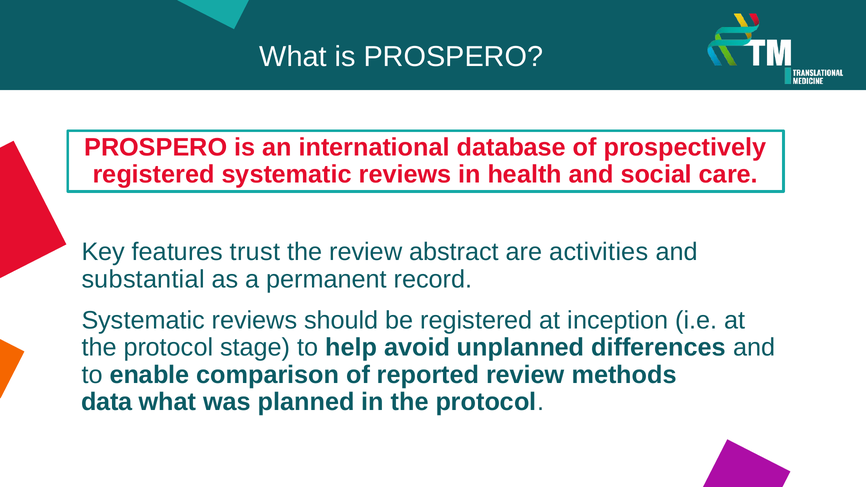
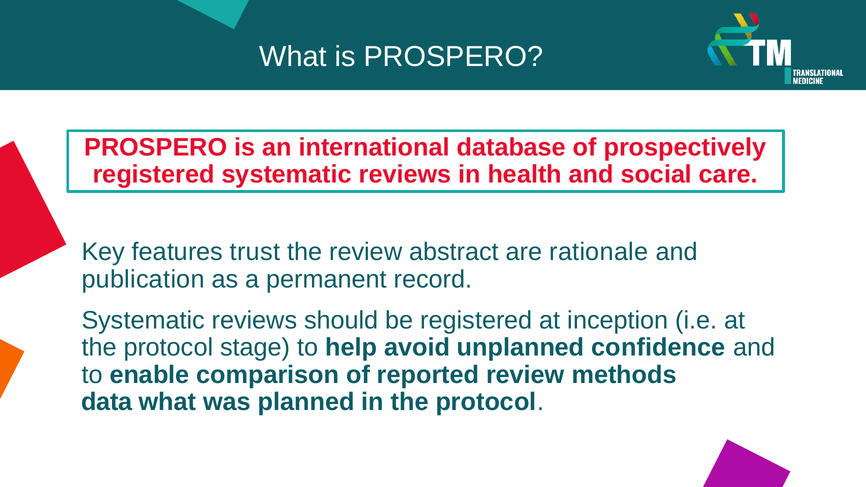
activities: activities -> rationale
substantial: substantial -> publication
differences: differences -> confidence
